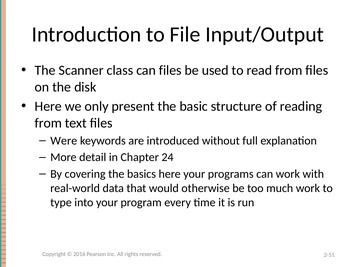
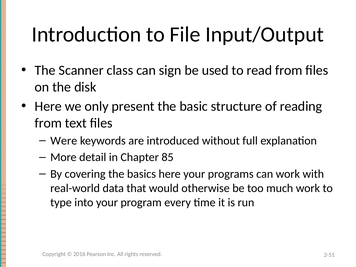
can files: files -> sign
24: 24 -> 85
